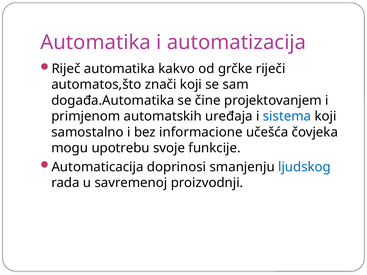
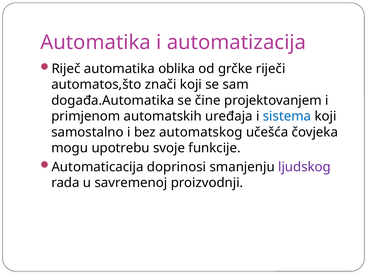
kakvo: kakvo -> oblika
informacione: informacione -> automatskog
ljudskog colour: blue -> purple
